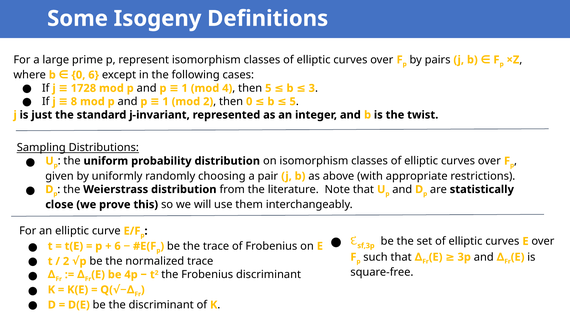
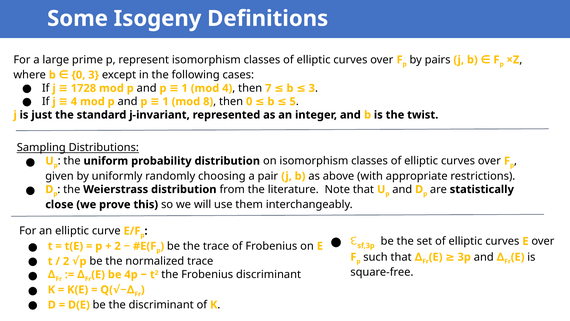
0 6: 6 -> 3
then 5: 5 -> 7
j 8: 8 -> 4
mod 2: 2 -> 8
6 at (118, 246): 6 -> 2
